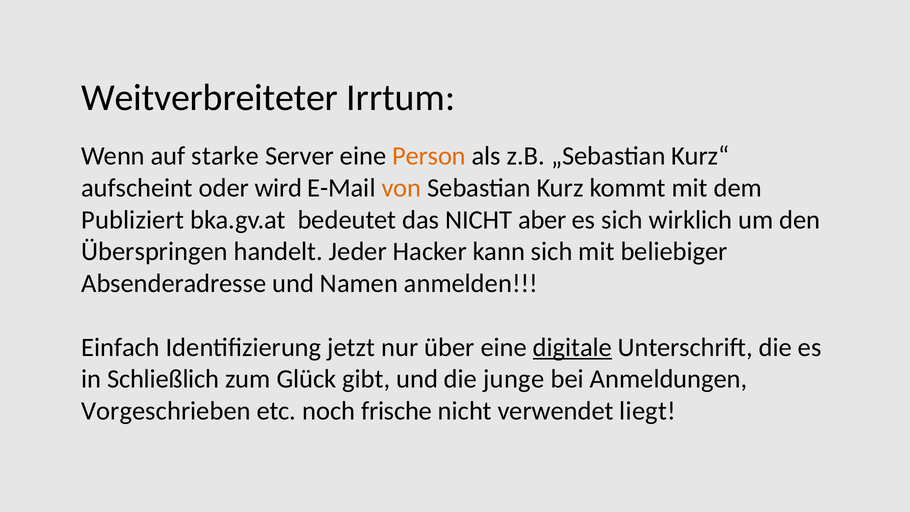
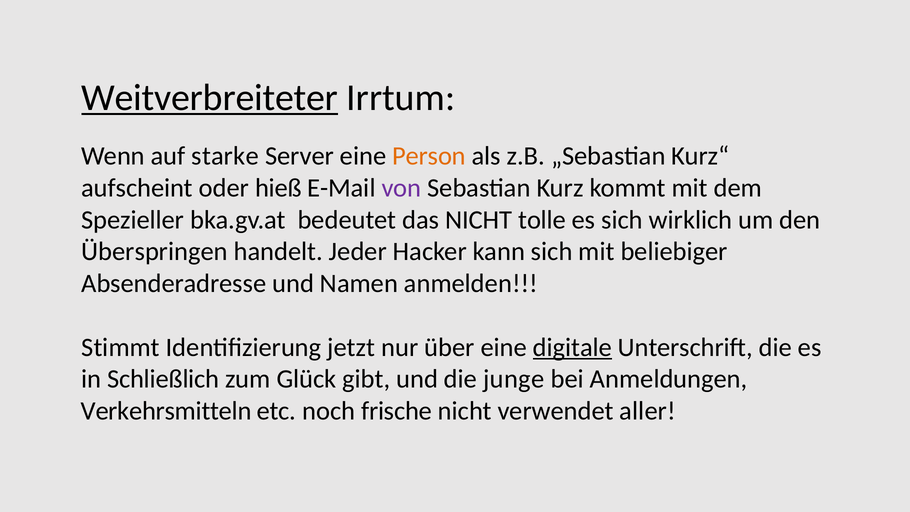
Weitverbreiteter underline: none -> present
wird: wird -> hieß
von colour: orange -> purple
Publiziert: Publiziert -> Spezieller
aber: aber -> tolle
Einfach: Einfach -> Stimmt
Vorgeschrieben: Vorgeschrieben -> Verkehrsmitteln
liegt: liegt -> aller
